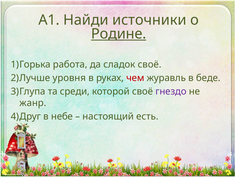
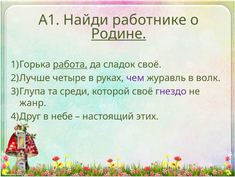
источники: источники -> работнике
работа underline: none -> present
уровня: уровня -> четыре
чем colour: red -> purple
беде: беде -> волк
есть: есть -> этих
